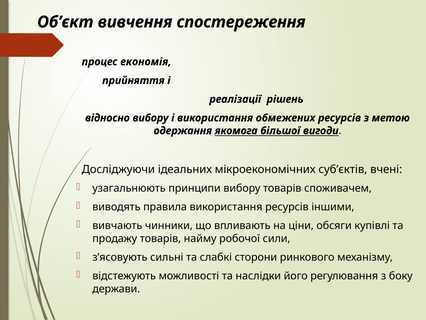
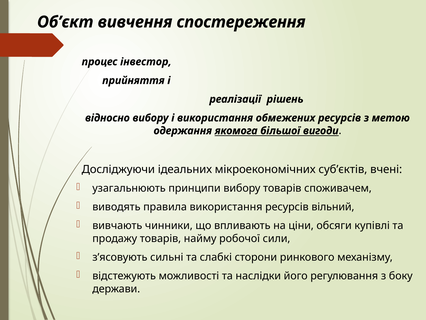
економія: економія -> інвестор
іншими: іншими -> вільний
